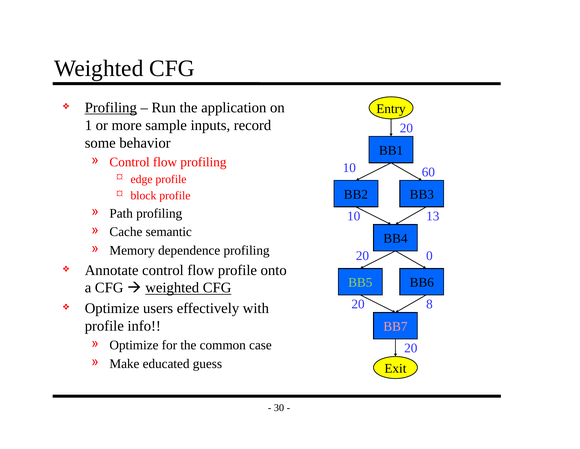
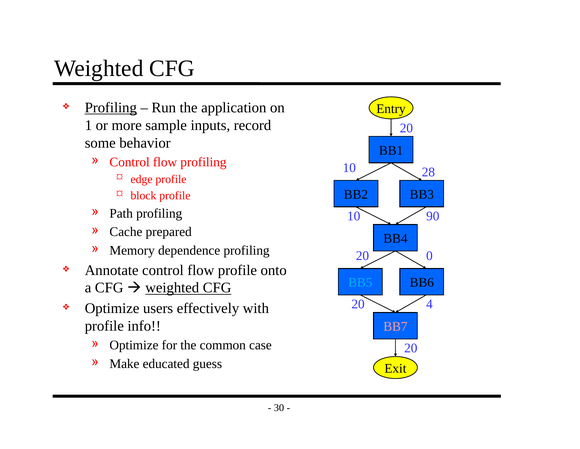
60: 60 -> 28
13: 13 -> 90
semantic: semantic -> prepared
BB5 colour: light green -> light blue
8: 8 -> 4
